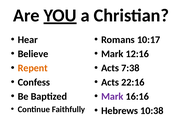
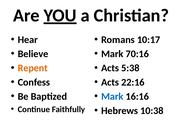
12:16: 12:16 -> 70:16
7:38: 7:38 -> 5:38
Mark at (112, 96) colour: purple -> blue
